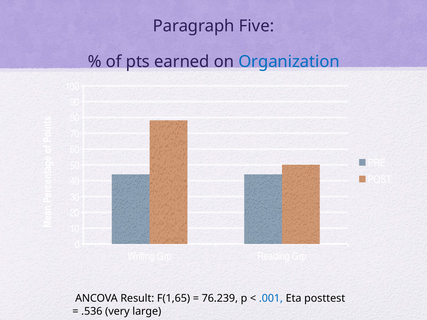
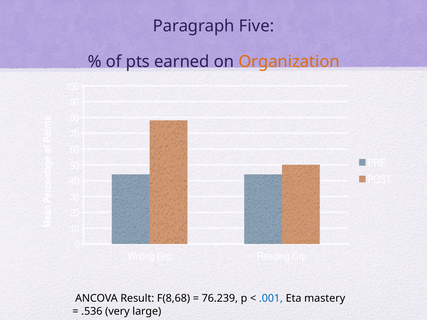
Organization colour: blue -> orange
F(1,65: F(1,65 -> F(8,68
posttest: posttest -> mastery
